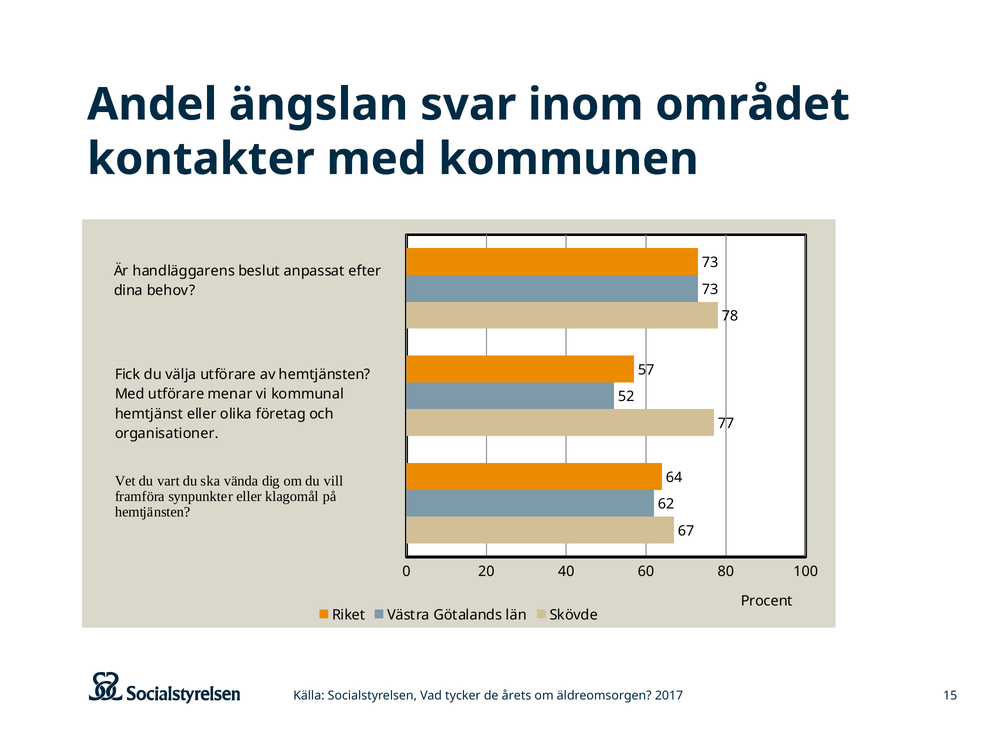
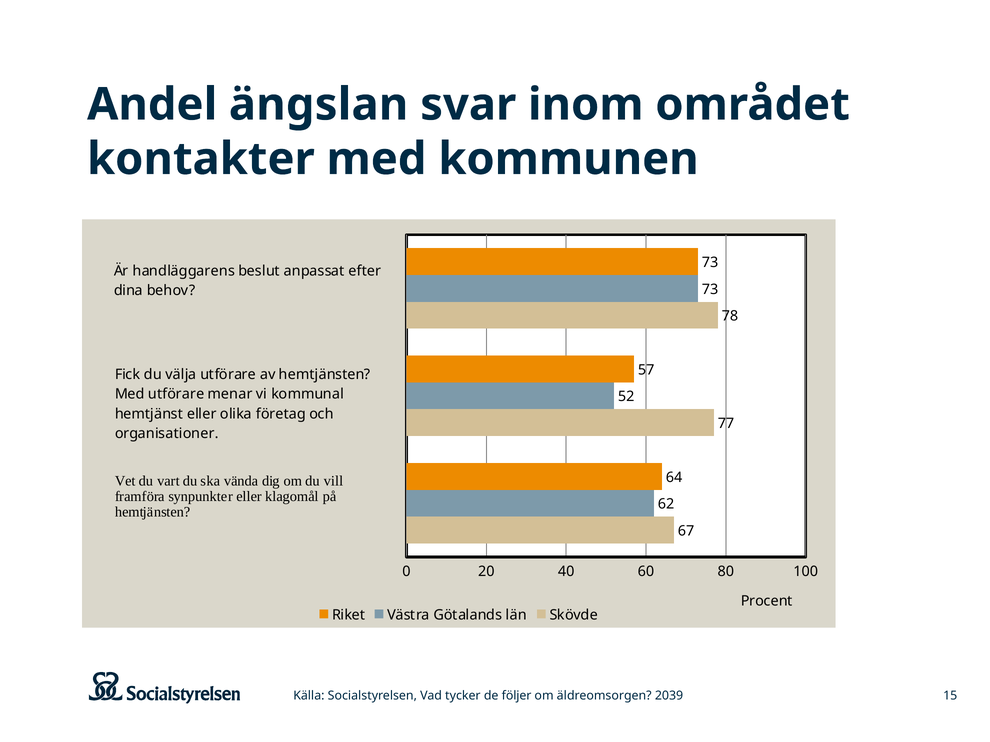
årets: årets -> följer
2017: 2017 -> 2039
